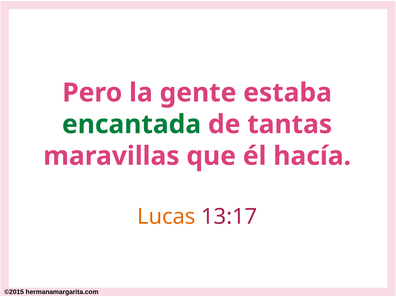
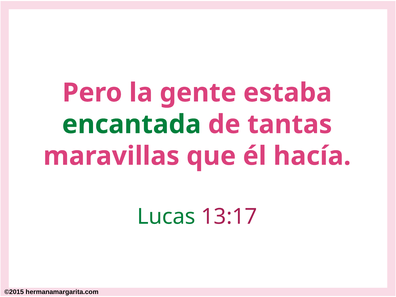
Lucas colour: orange -> green
